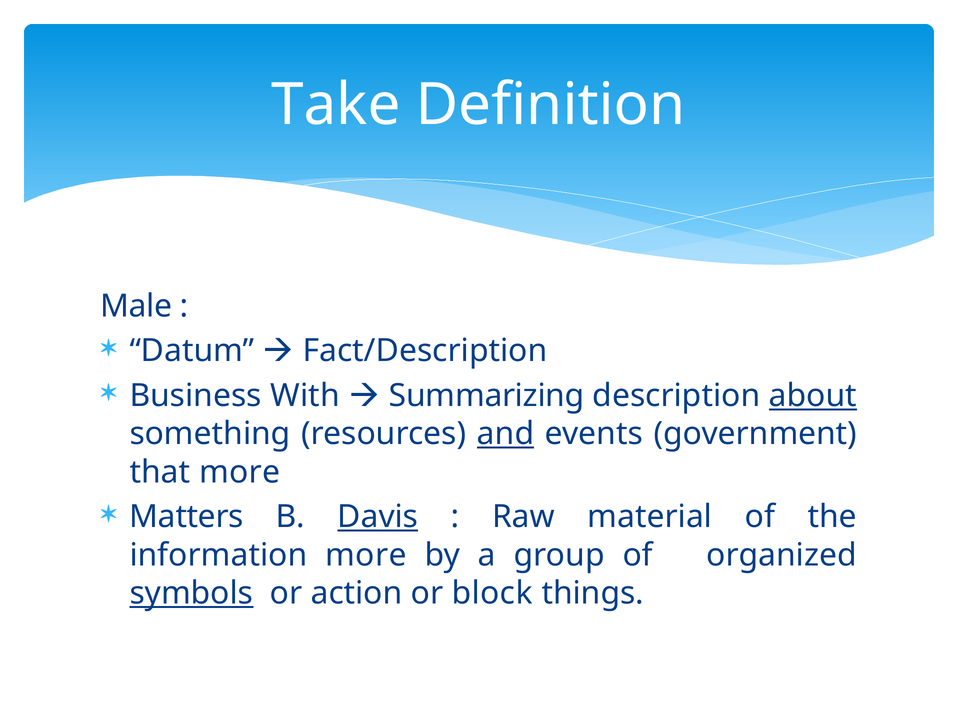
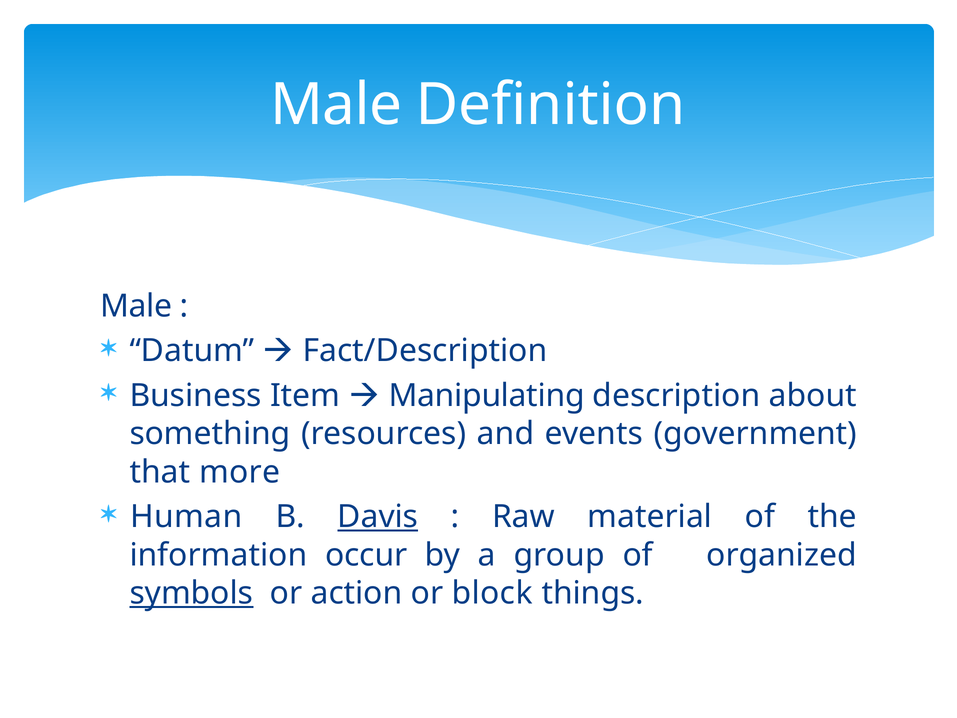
Take at (336, 105): Take -> Male
With: With -> Item
Summarizing: Summarizing -> Manipulating
about underline: present -> none
and underline: present -> none
Matters: Matters -> Human
information more: more -> occur
